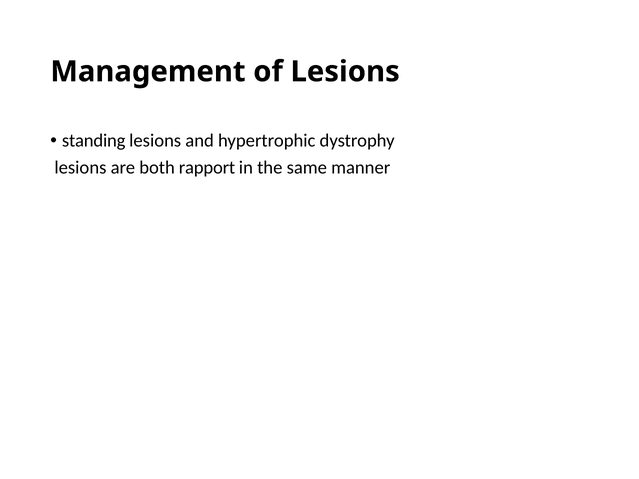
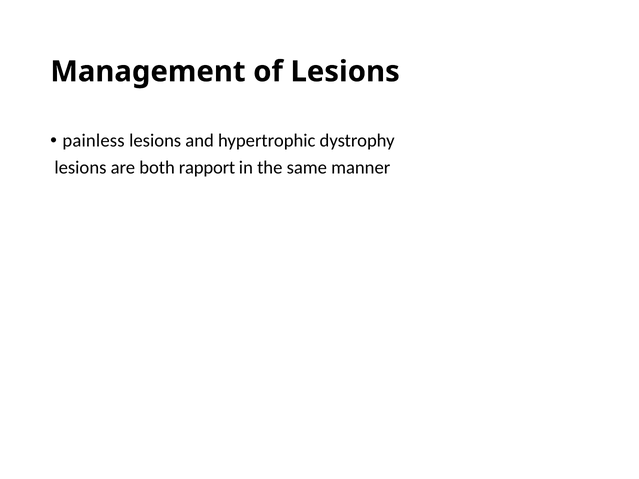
standing: standing -> painless
